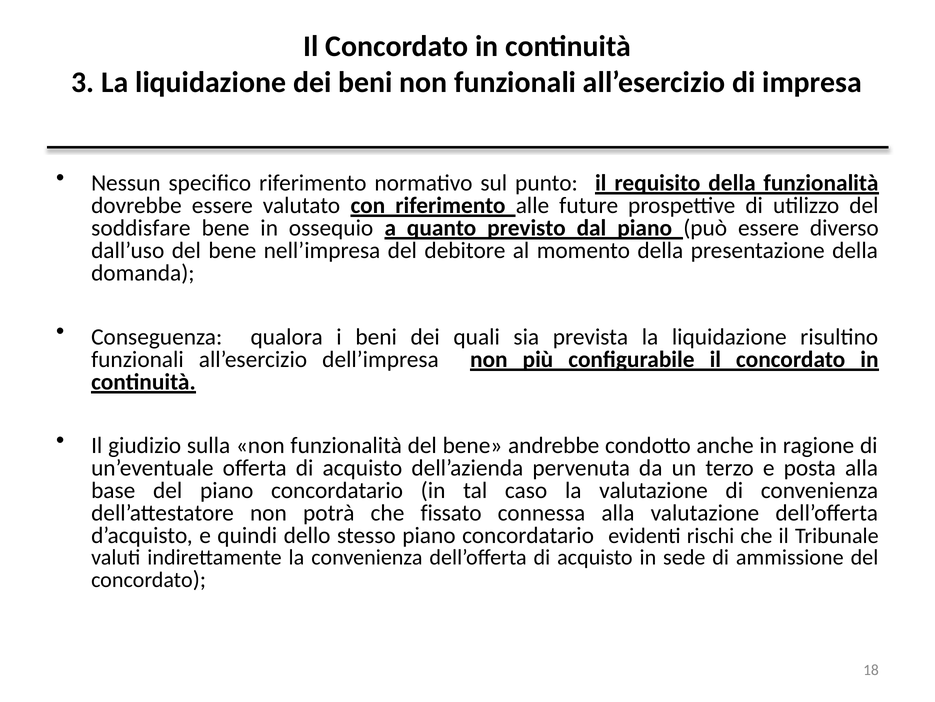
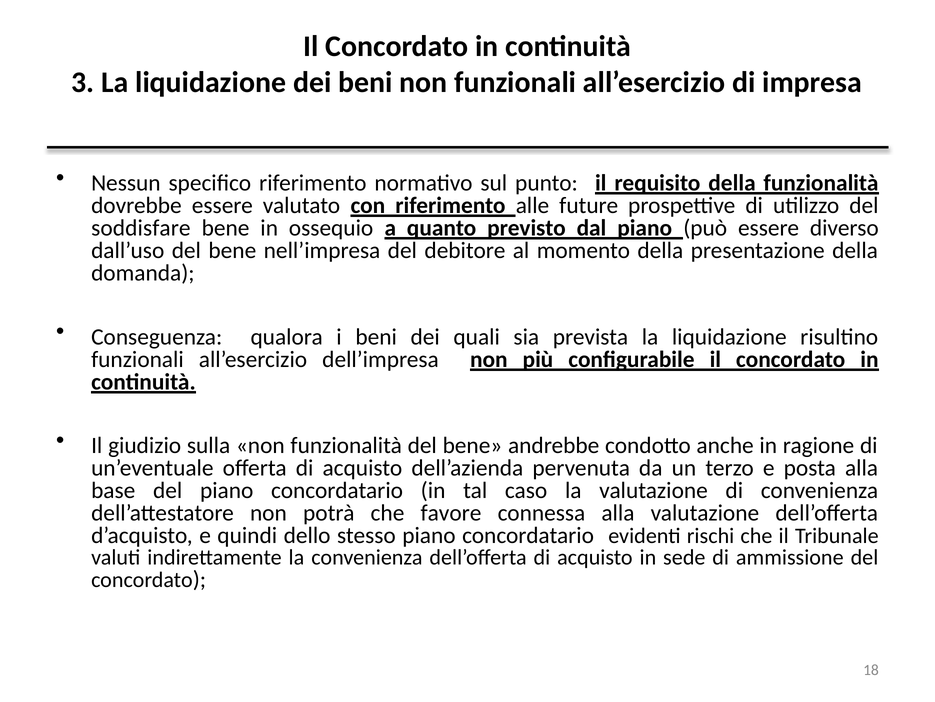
fissato: fissato -> favore
